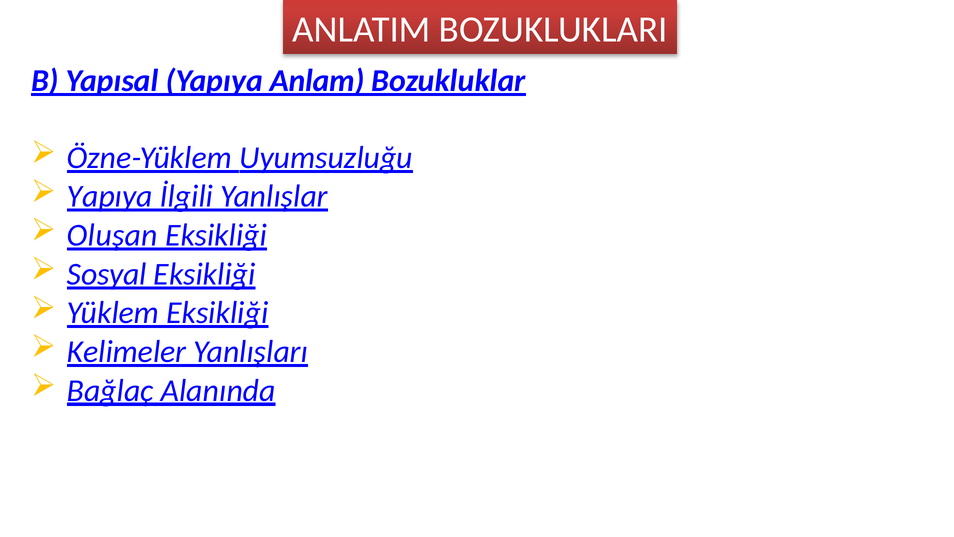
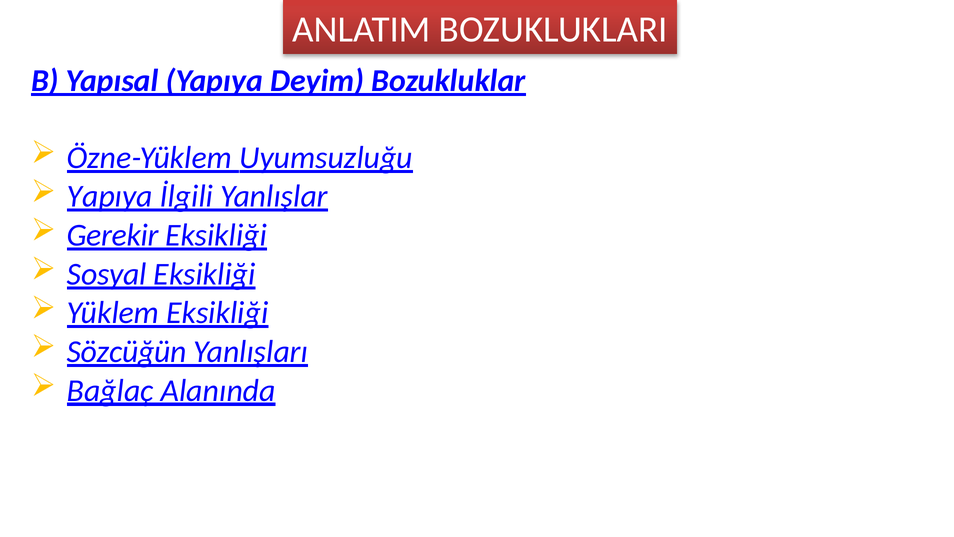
Anlam: Anlam -> Deyim
Oluşan: Oluşan -> Gerekir
Kelimeler: Kelimeler -> Sözcüğün
